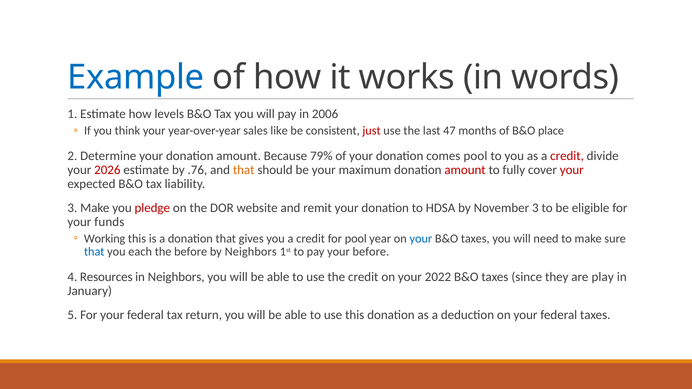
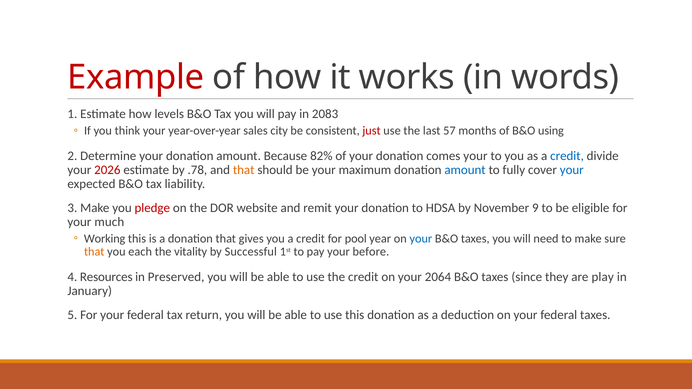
Example colour: blue -> red
2006: 2006 -> 2083
like: like -> city
47: 47 -> 57
place: place -> using
79%: 79% -> 82%
comes pool: pool -> your
credit at (567, 156) colour: red -> blue
.76: .76 -> .78
amount at (465, 170) colour: red -> blue
your at (572, 170) colour: red -> blue
November 3: 3 -> 9
funds: funds -> much
that at (94, 252) colour: blue -> orange
the before: before -> vitality
by Neighbors: Neighbors -> Successful
in Neighbors: Neighbors -> Preserved
2022: 2022 -> 2064
